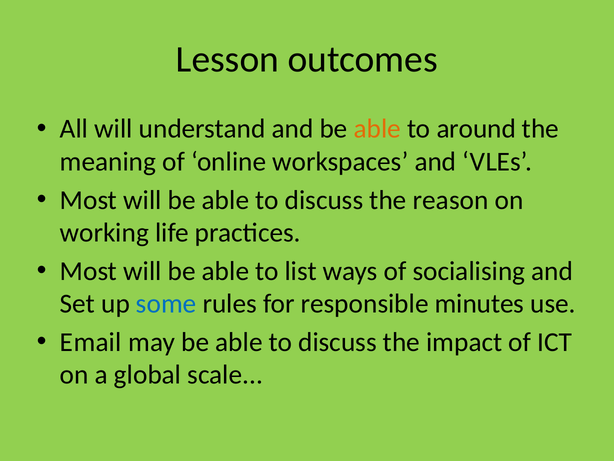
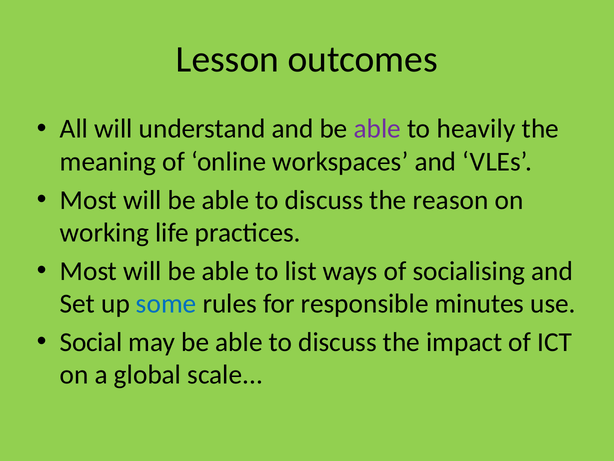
able at (377, 129) colour: orange -> purple
around: around -> heavily
Email: Email -> Social
